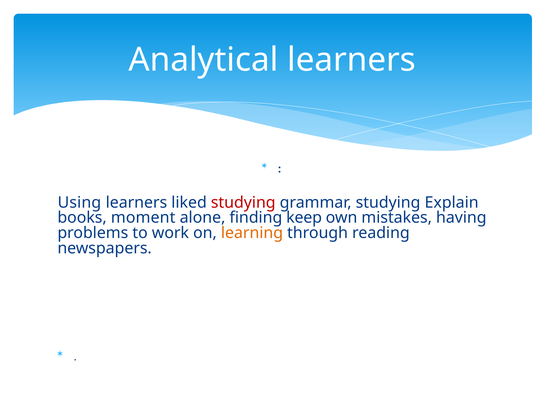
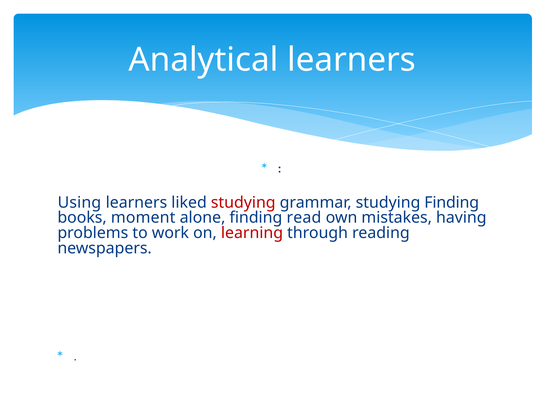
studying Explain: Explain -> Finding
keep: keep -> read
learning colour: orange -> red
